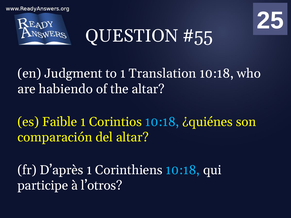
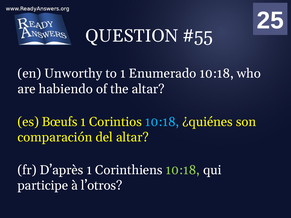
Judgment: Judgment -> Unworthy
Translation: Translation -> Enumerado
Faible: Faible -> Bœufs
10:18 at (183, 170) colour: light blue -> light green
